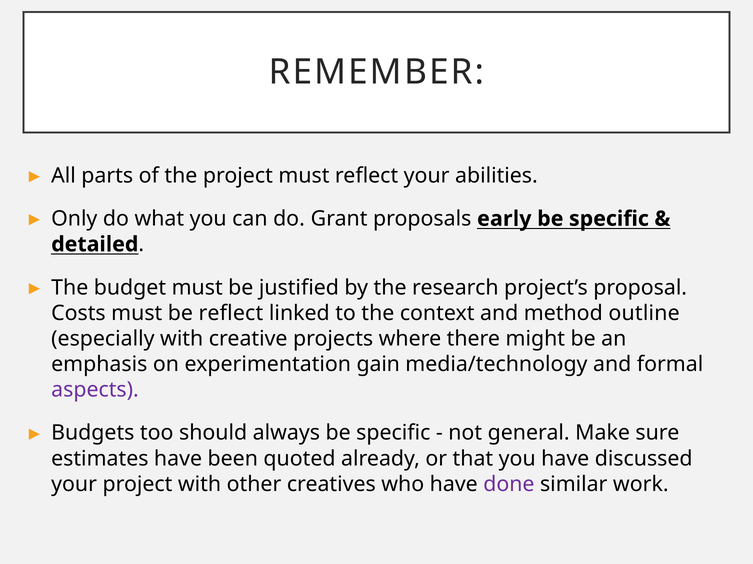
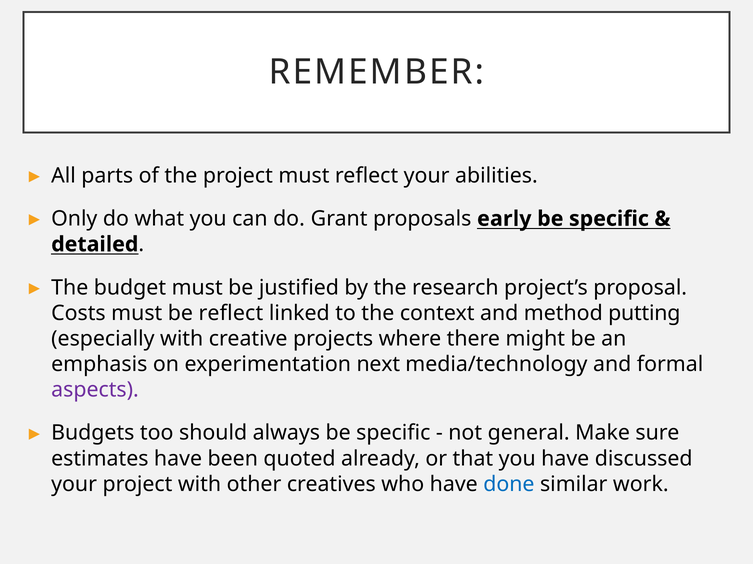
outline: outline -> putting
gain: gain -> next
done colour: purple -> blue
